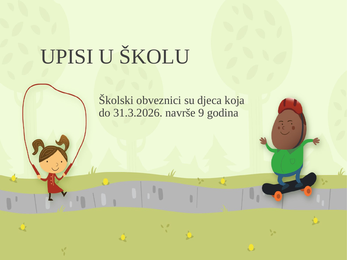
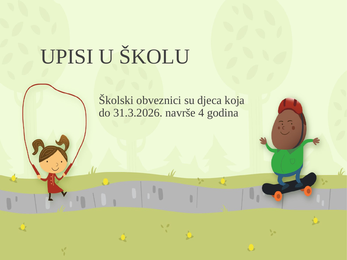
9: 9 -> 4
